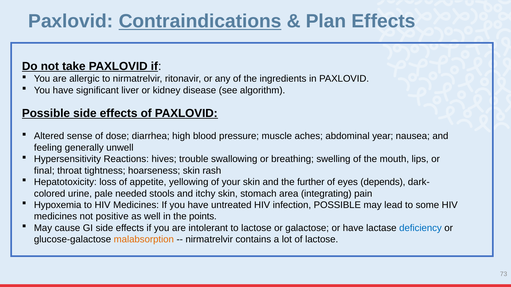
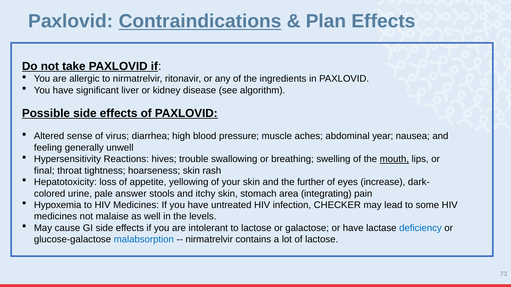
dose: dose -> virus
mouth underline: none -> present
depends: depends -> increase
needed: needed -> answer
infection POSSIBLE: POSSIBLE -> CHECKER
positive: positive -> malaise
points: points -> levels
malabsorption colour: orange -> blue
